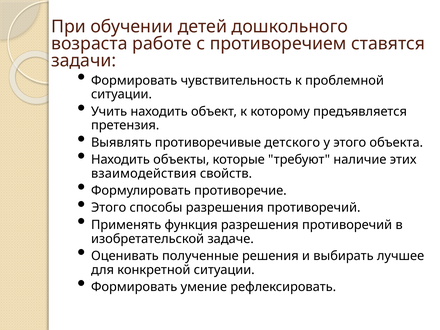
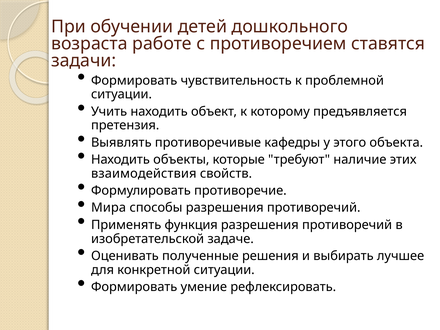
детского: детского -> кафедры
Этого at (109, 208): Этого -> Мира
